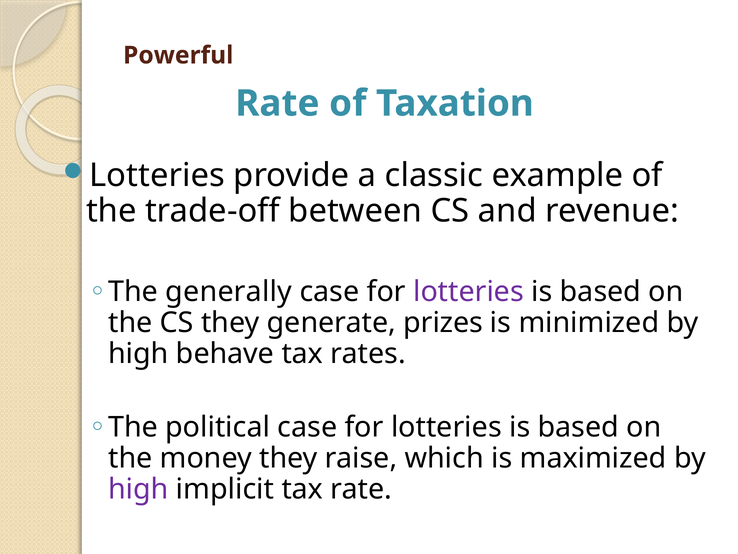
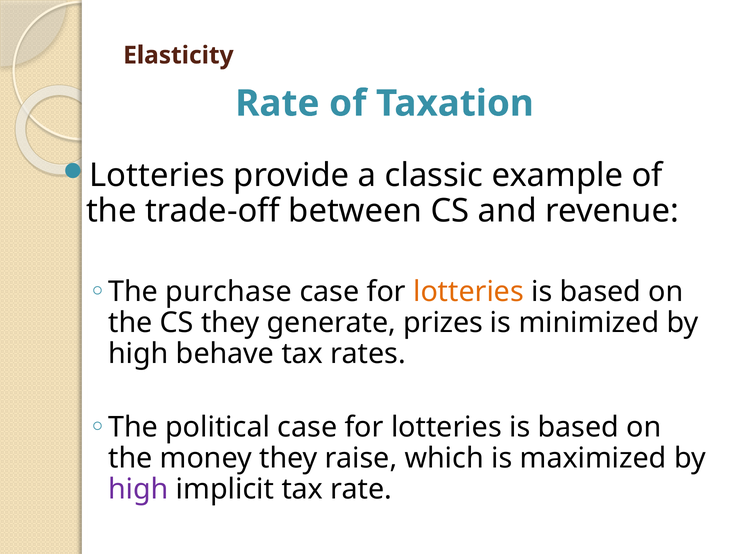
Powerful: Powerful -> Elasticity
generally: generally -> purchase
lotteries at (469, 291) colour: purple -> orange
